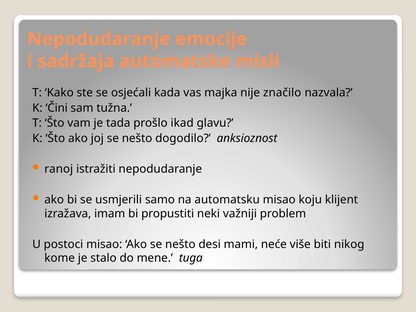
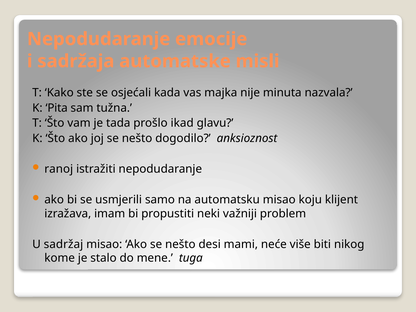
značilo: značilo -> minuta
Čini: Čini -> Pita
postoci: postoci -> sadržaj
